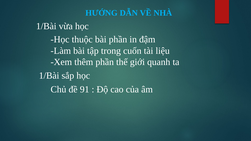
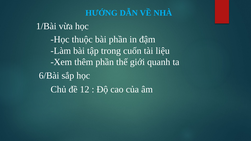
1/Bài at (49, 76): 1/Bài -> 6/Bài
91: 91 -> 12
